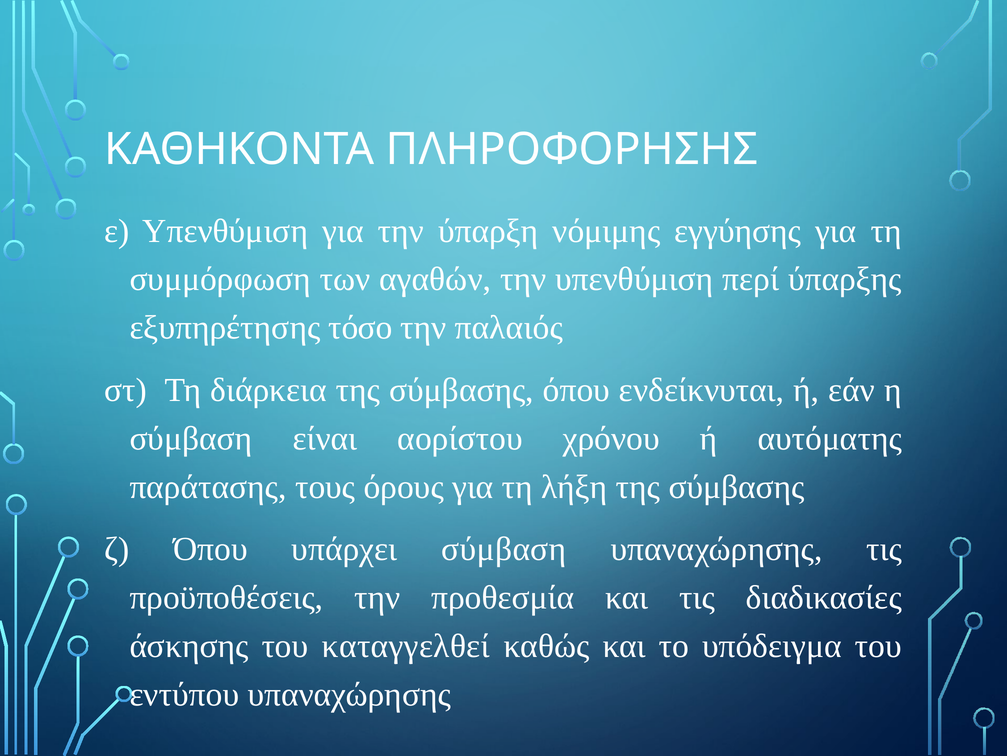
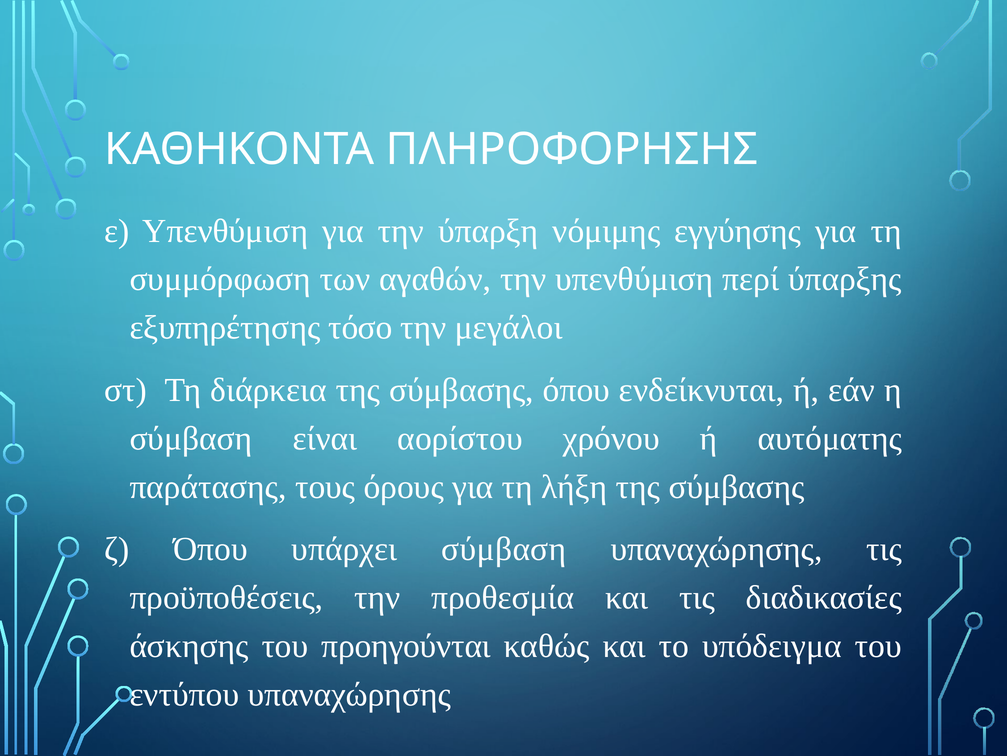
παλαιός: παλαιός -> μεγάλοι
καταγγελθεί: καταγγελθεί -> προηγούνται
